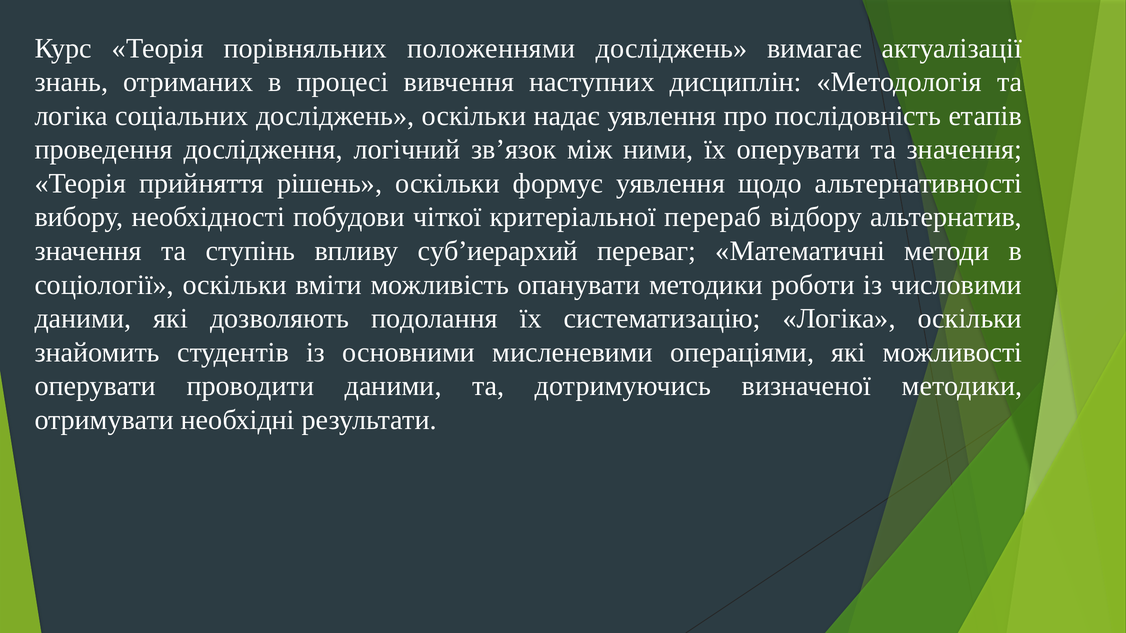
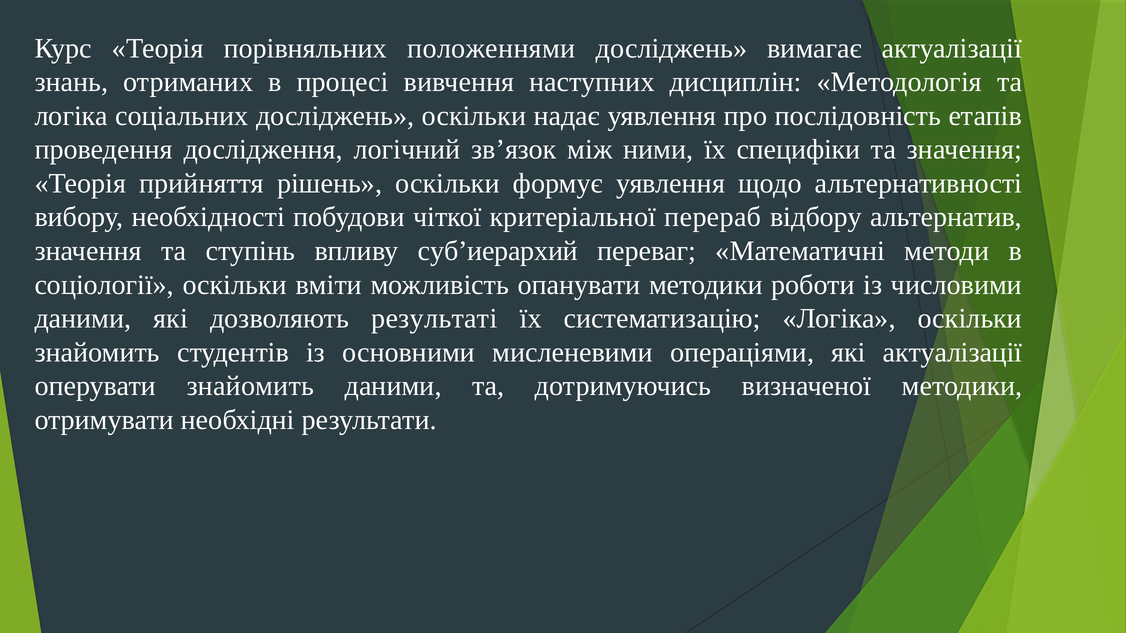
їх оперувати: оперувати -> специфіки
подолання: подолання -> результаті
які можливості: можливості -> актуалізації
оперувати проводити: проводити -> знайомить
